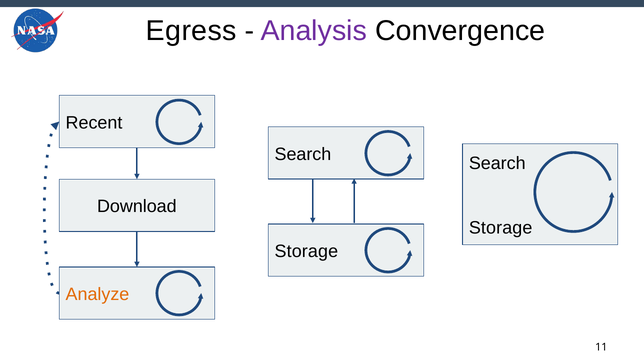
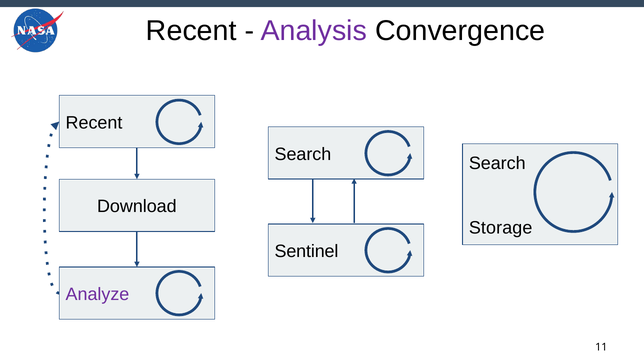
Egress at (191, 31): Egress -> Recent
Storage at (306, 252): Storage -> Sentinel
Analyze colour: orange -> purple
